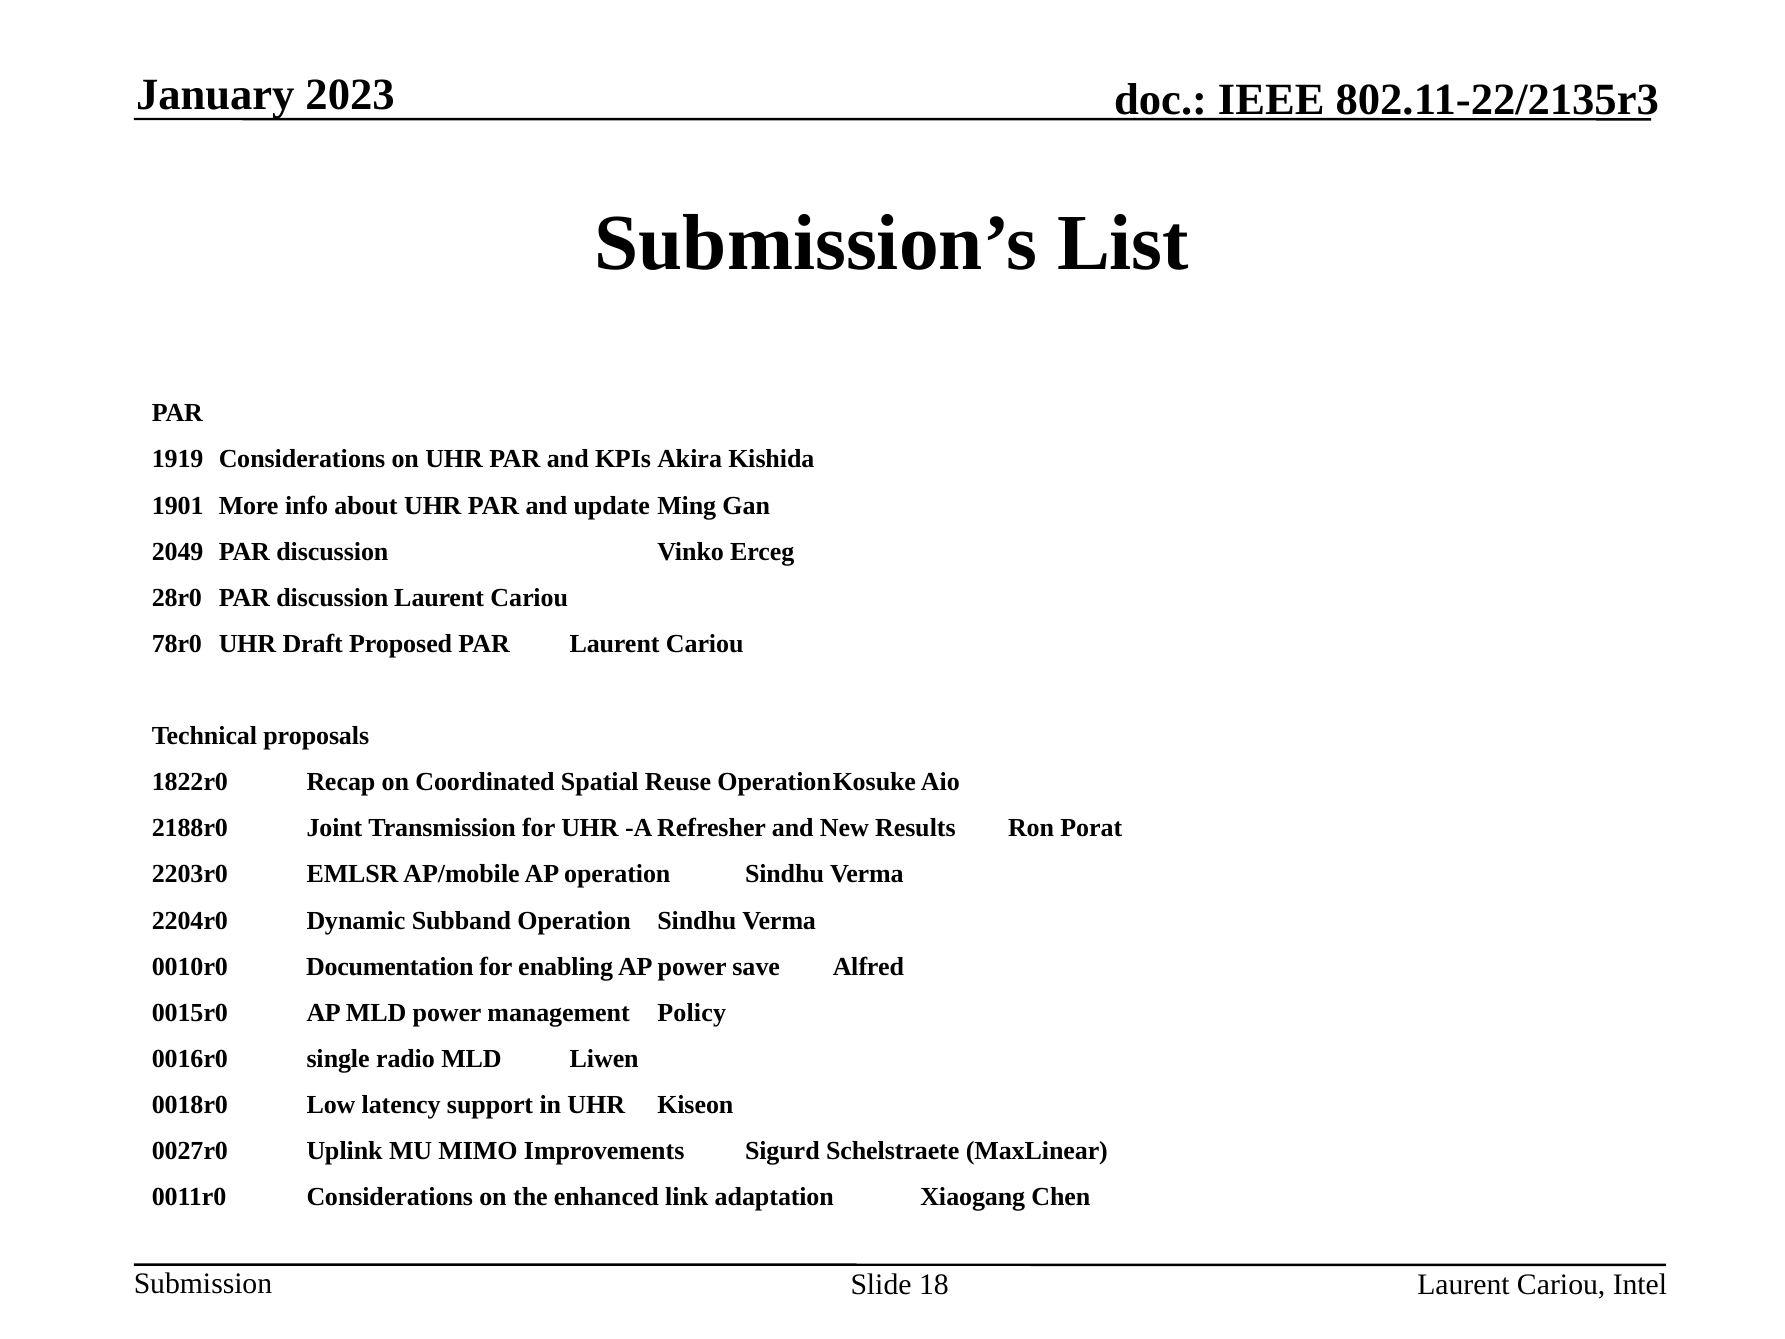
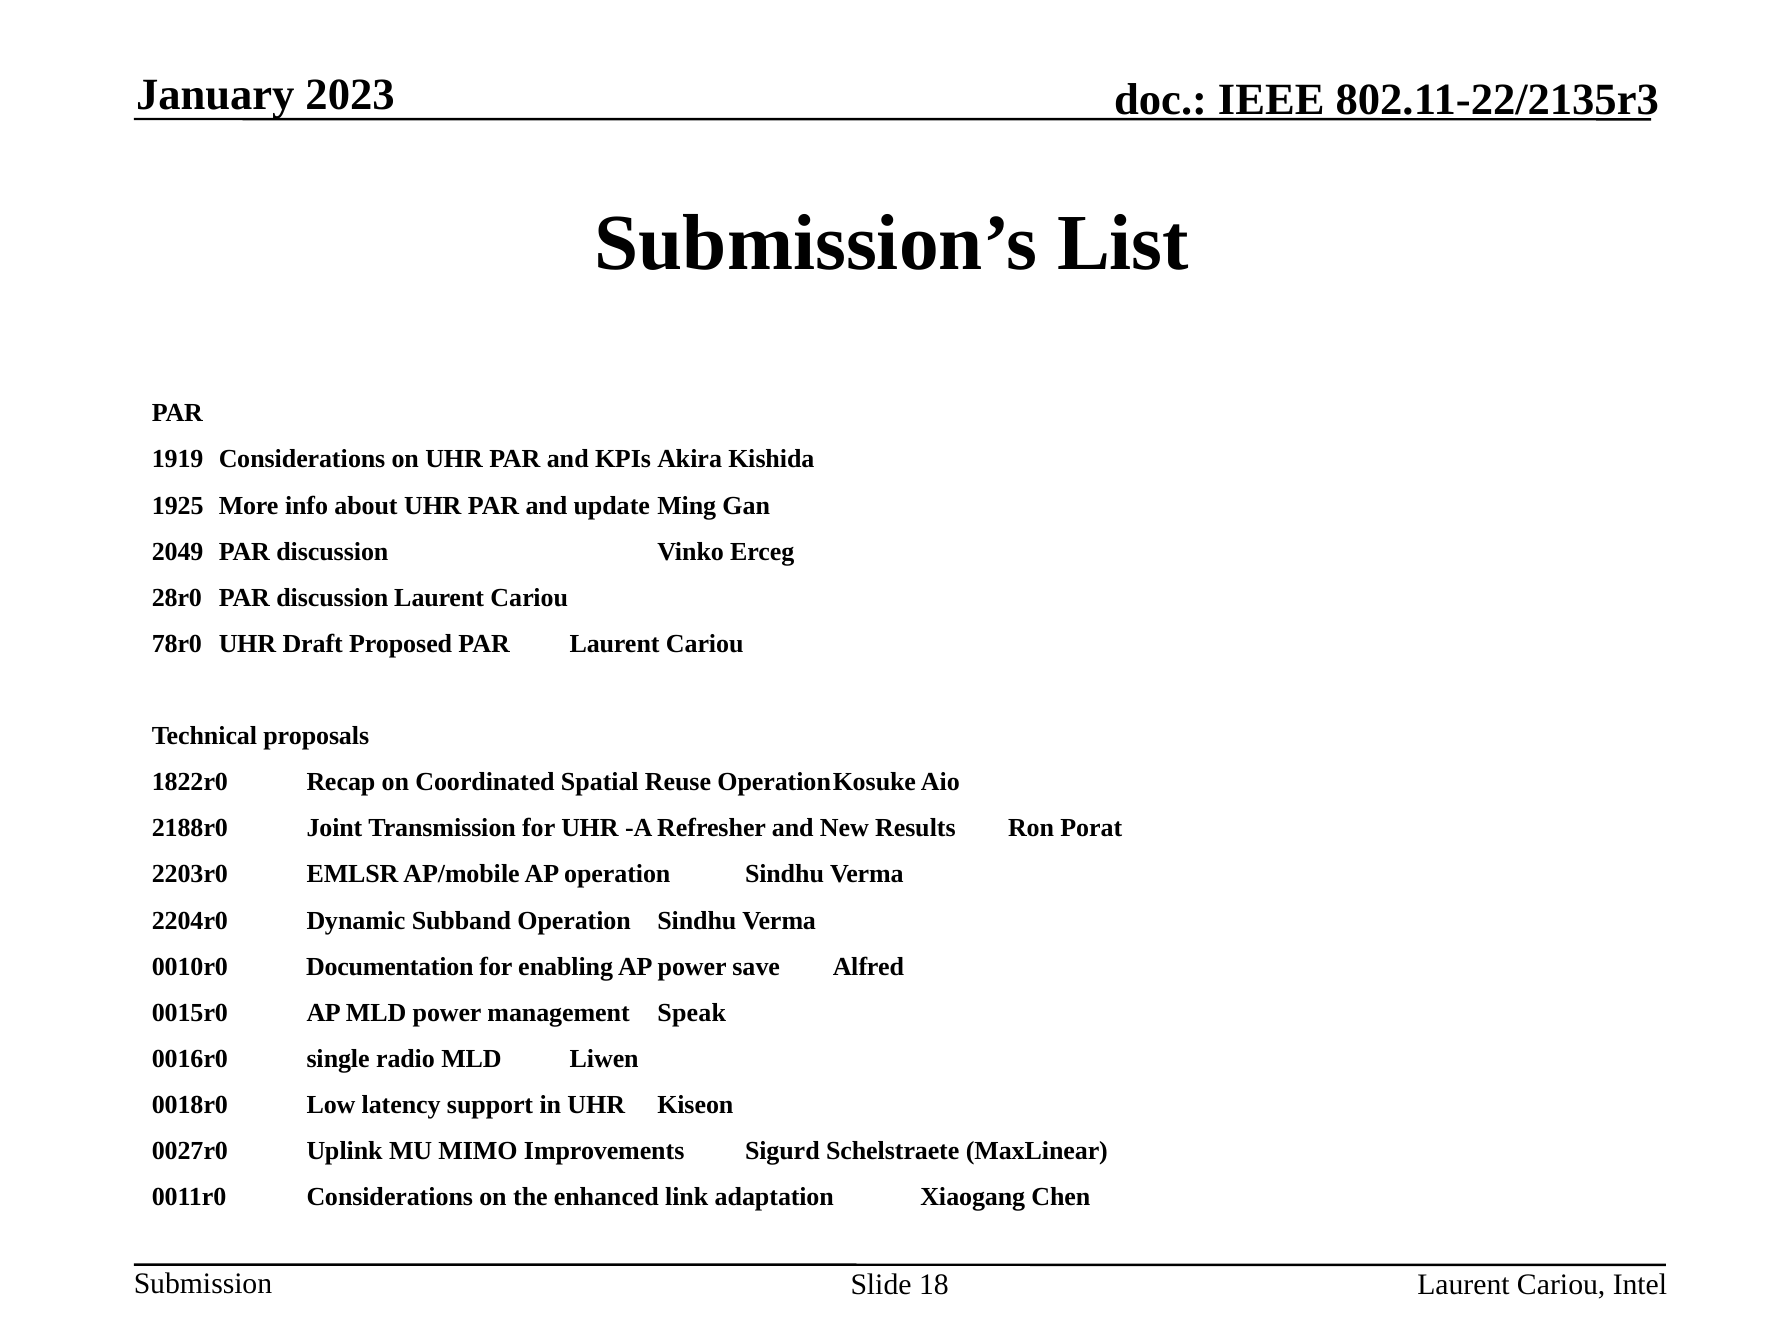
1901: 1901 -> 1925
Policy: Policy -> Speak
